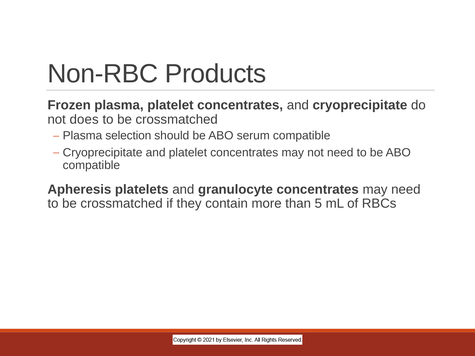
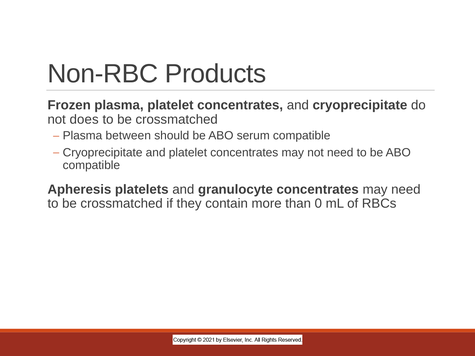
selection: selection -> between
5: 5 -> 0
